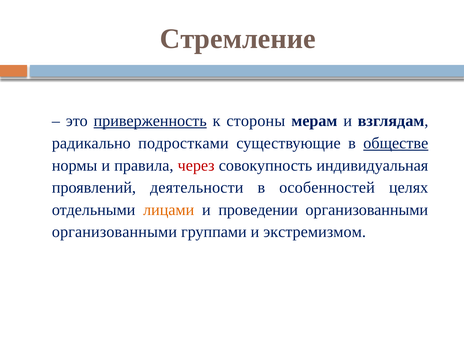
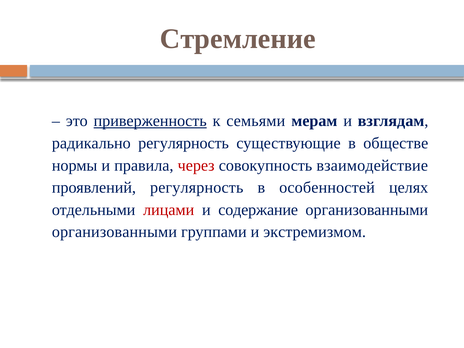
стороны: стороны -> семьями
радикально подростками: подростками -> регулярность
обществе underline: present -> none
индивидуальная: индивидуальная -> взаимодействие
проявлений деятельности: деятельности -> регулярность
лицами colour: orange -> red
проведении: проведении -> содержание
